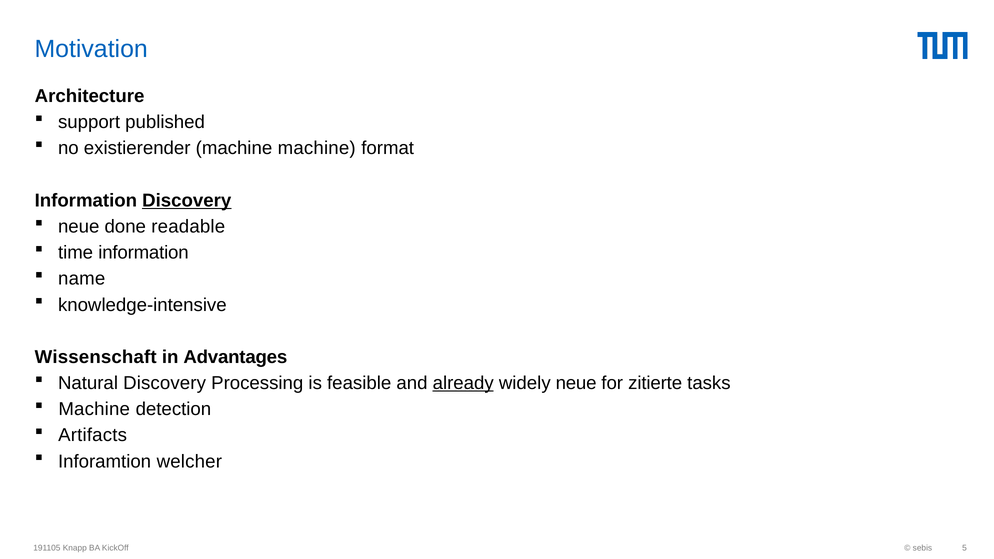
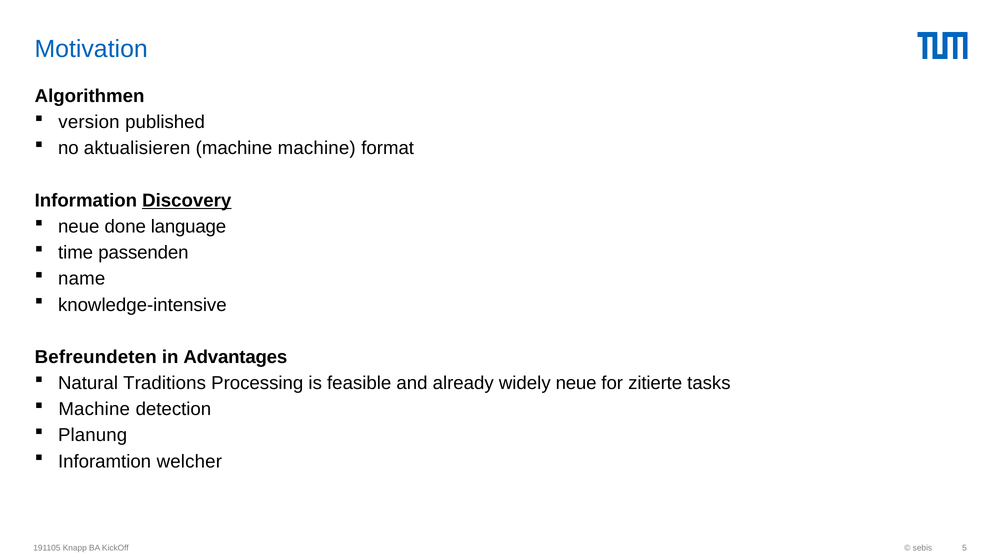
Architecture: Architecture -> Algorithmen
support: support -> version
existierender: existierender -> aktualisieren
readable: readable -> language
time information: information -> passenden
Wissenschaft: Wissenschaft -> Befreundeten
Natural Discovery: Discovery -> Traditions
already underline: present -> none
Artifacts: Artifacts -> Planung
